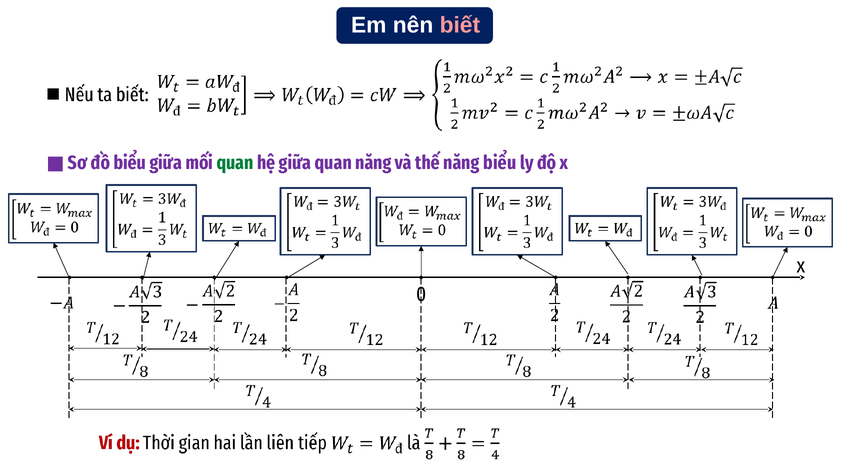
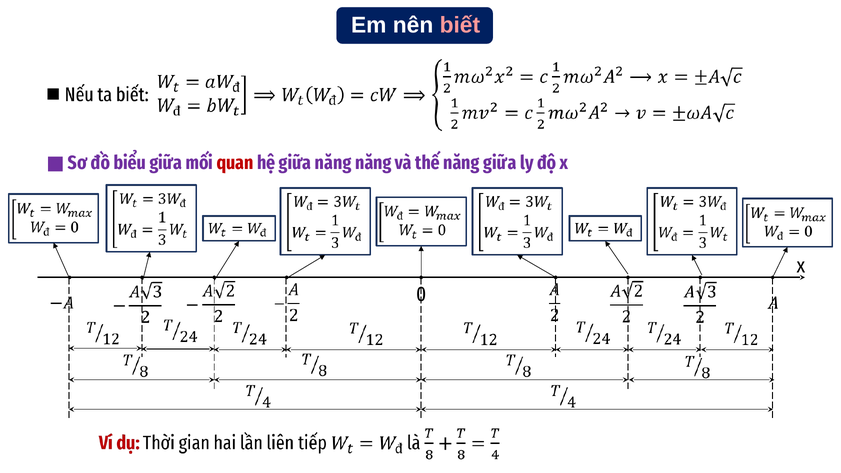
quan at (235, 163) colour: green -> red
giữa quan: quan -> năng
năng biểu: biểu -> giữa
